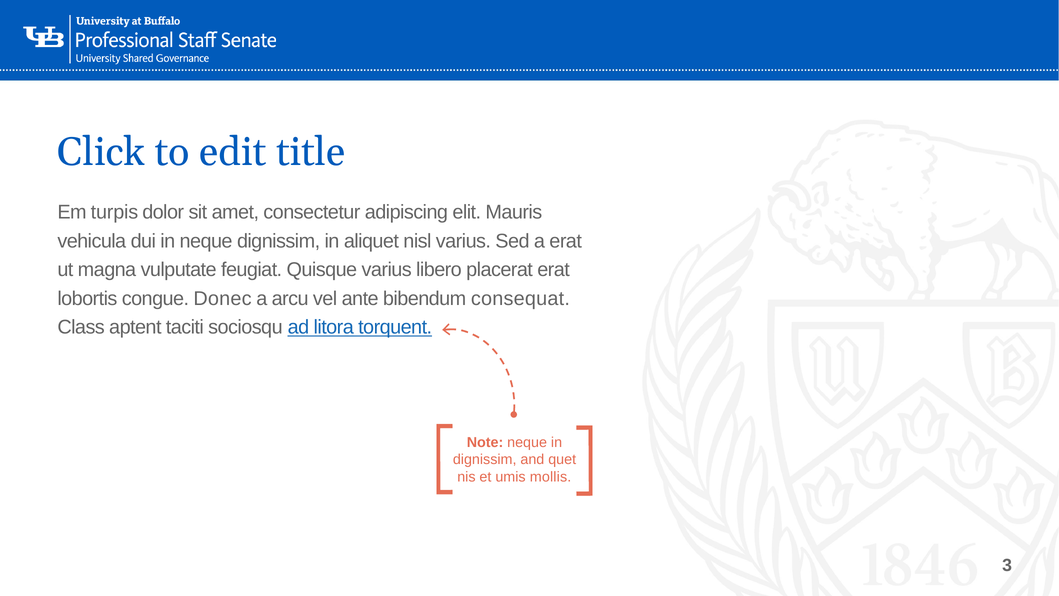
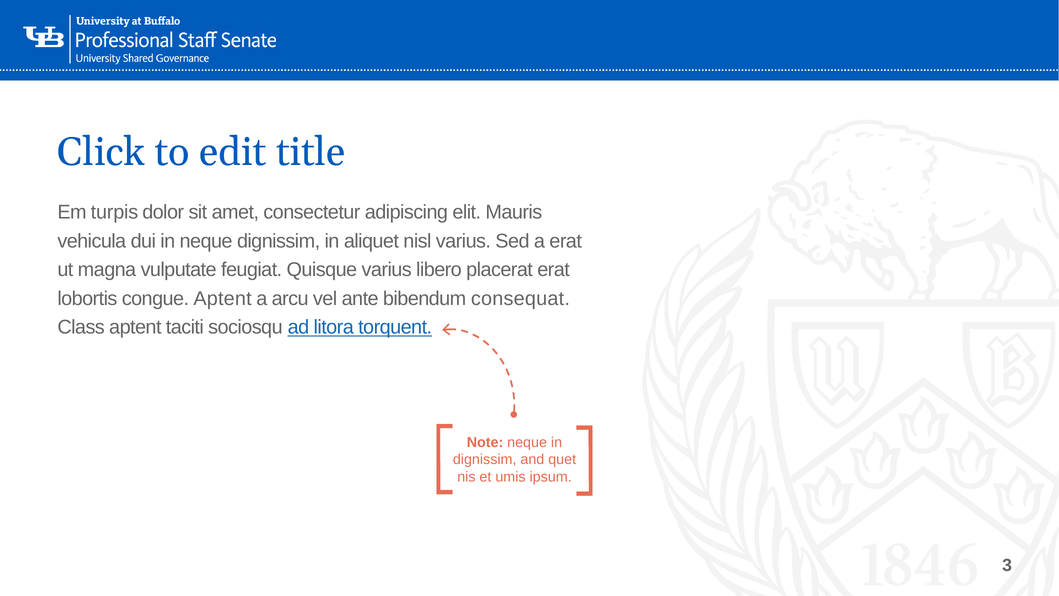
congue Donec: Donec -> Aptent
mollis: mollis -> ipsum
